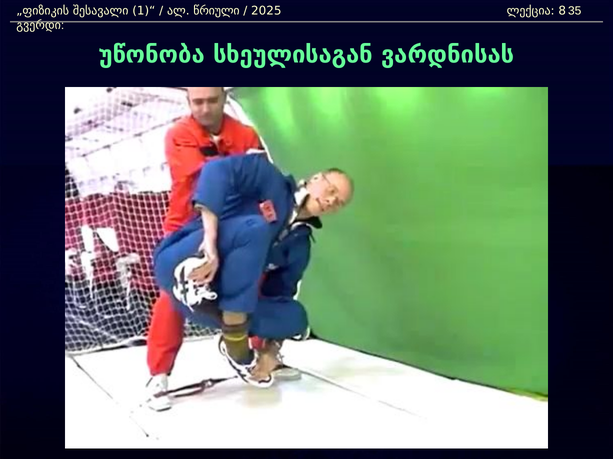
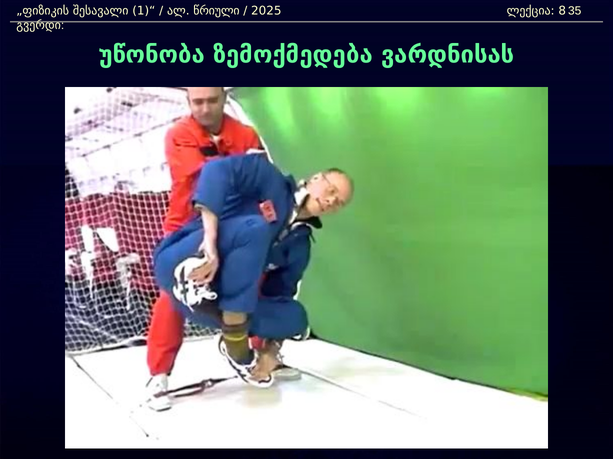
სხეულისაგან: სხეულისაგან -> ზემოქმედება
